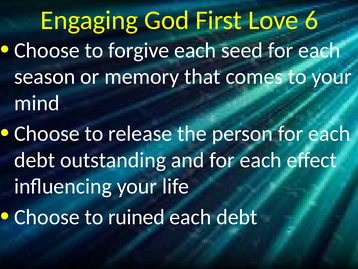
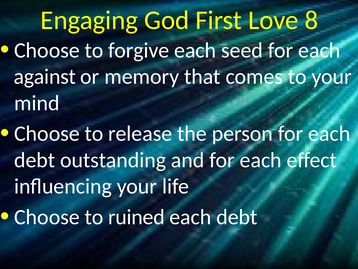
6: 6 -> 8
season: season -> against
